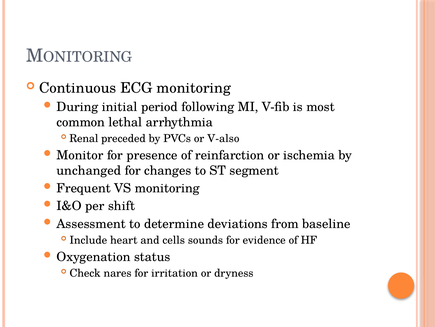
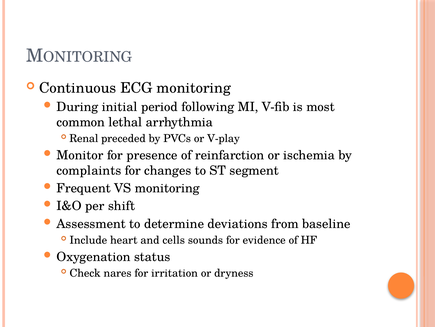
V-also: V-also -> V-play
unchanged: unchanged -> complaints
